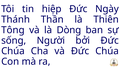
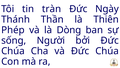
hiệp: hiệp -> tràn
Tông: Tông -> Phép
